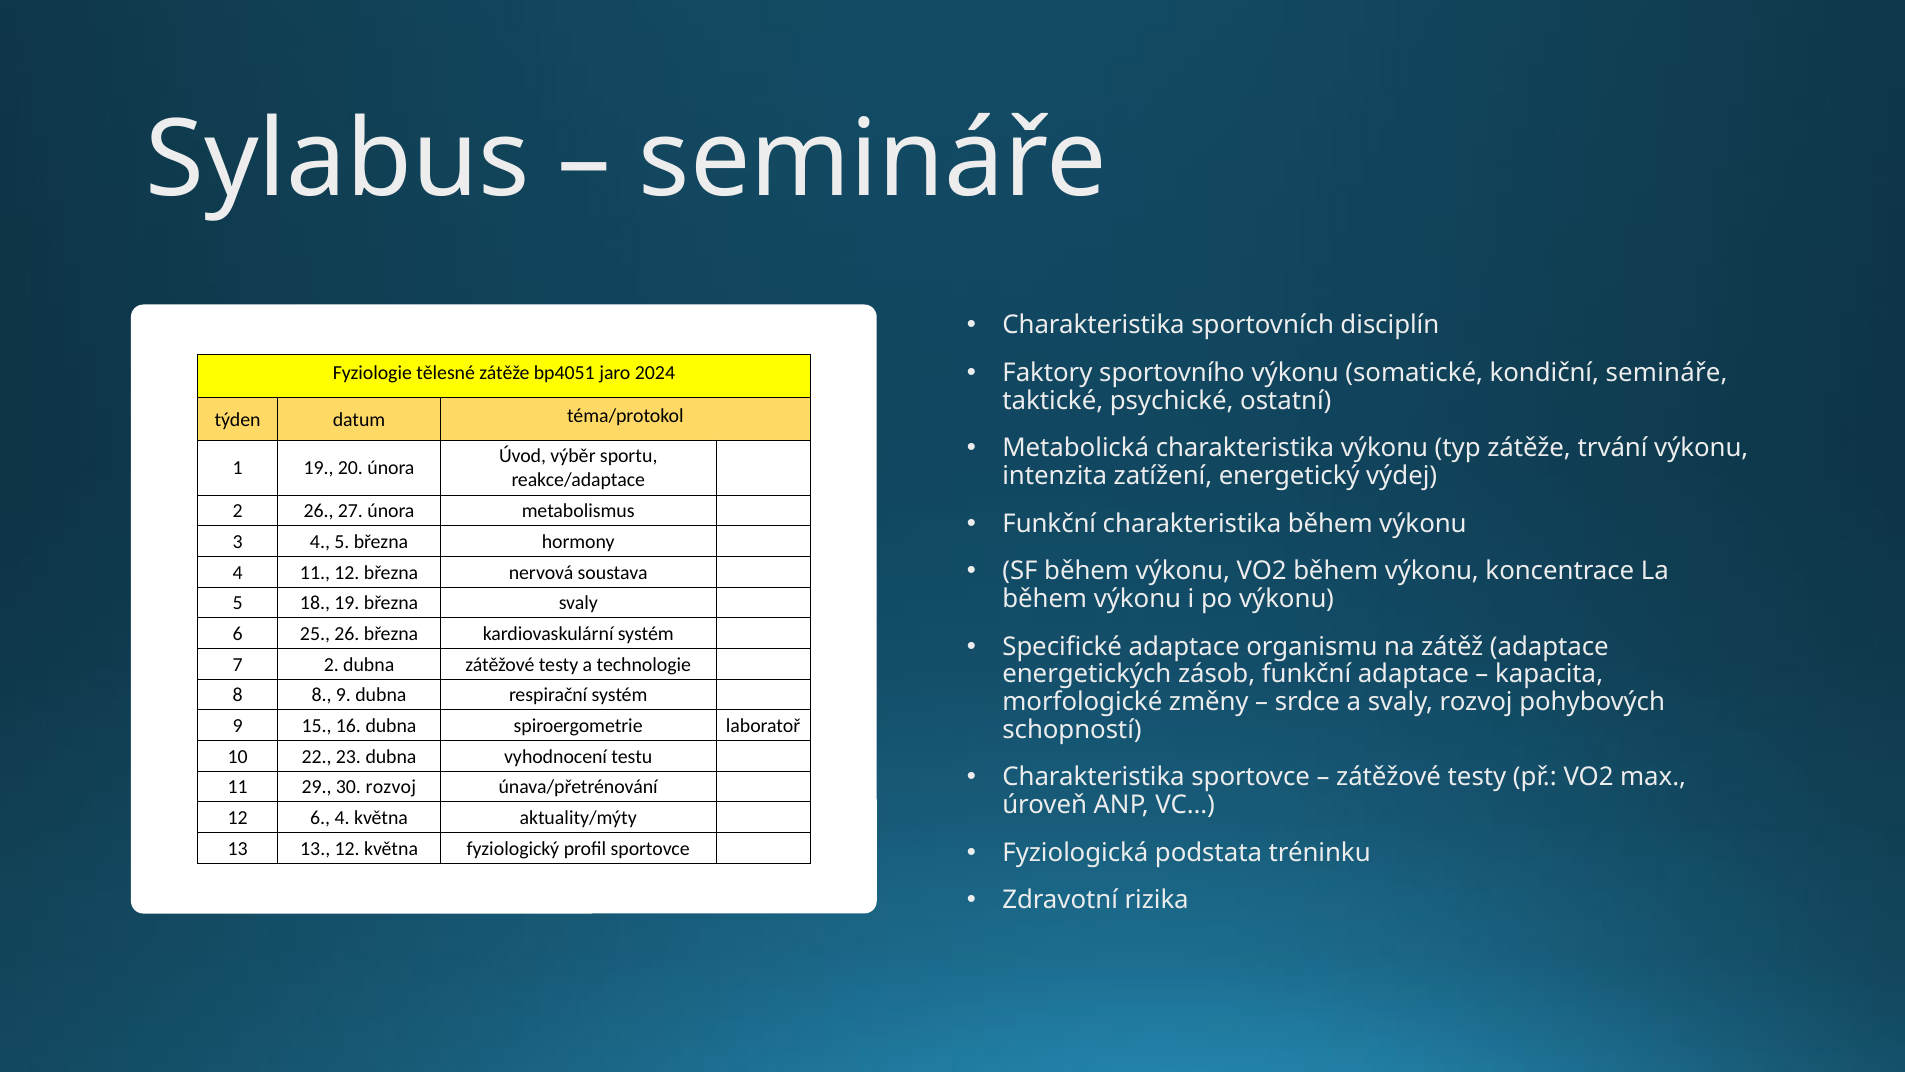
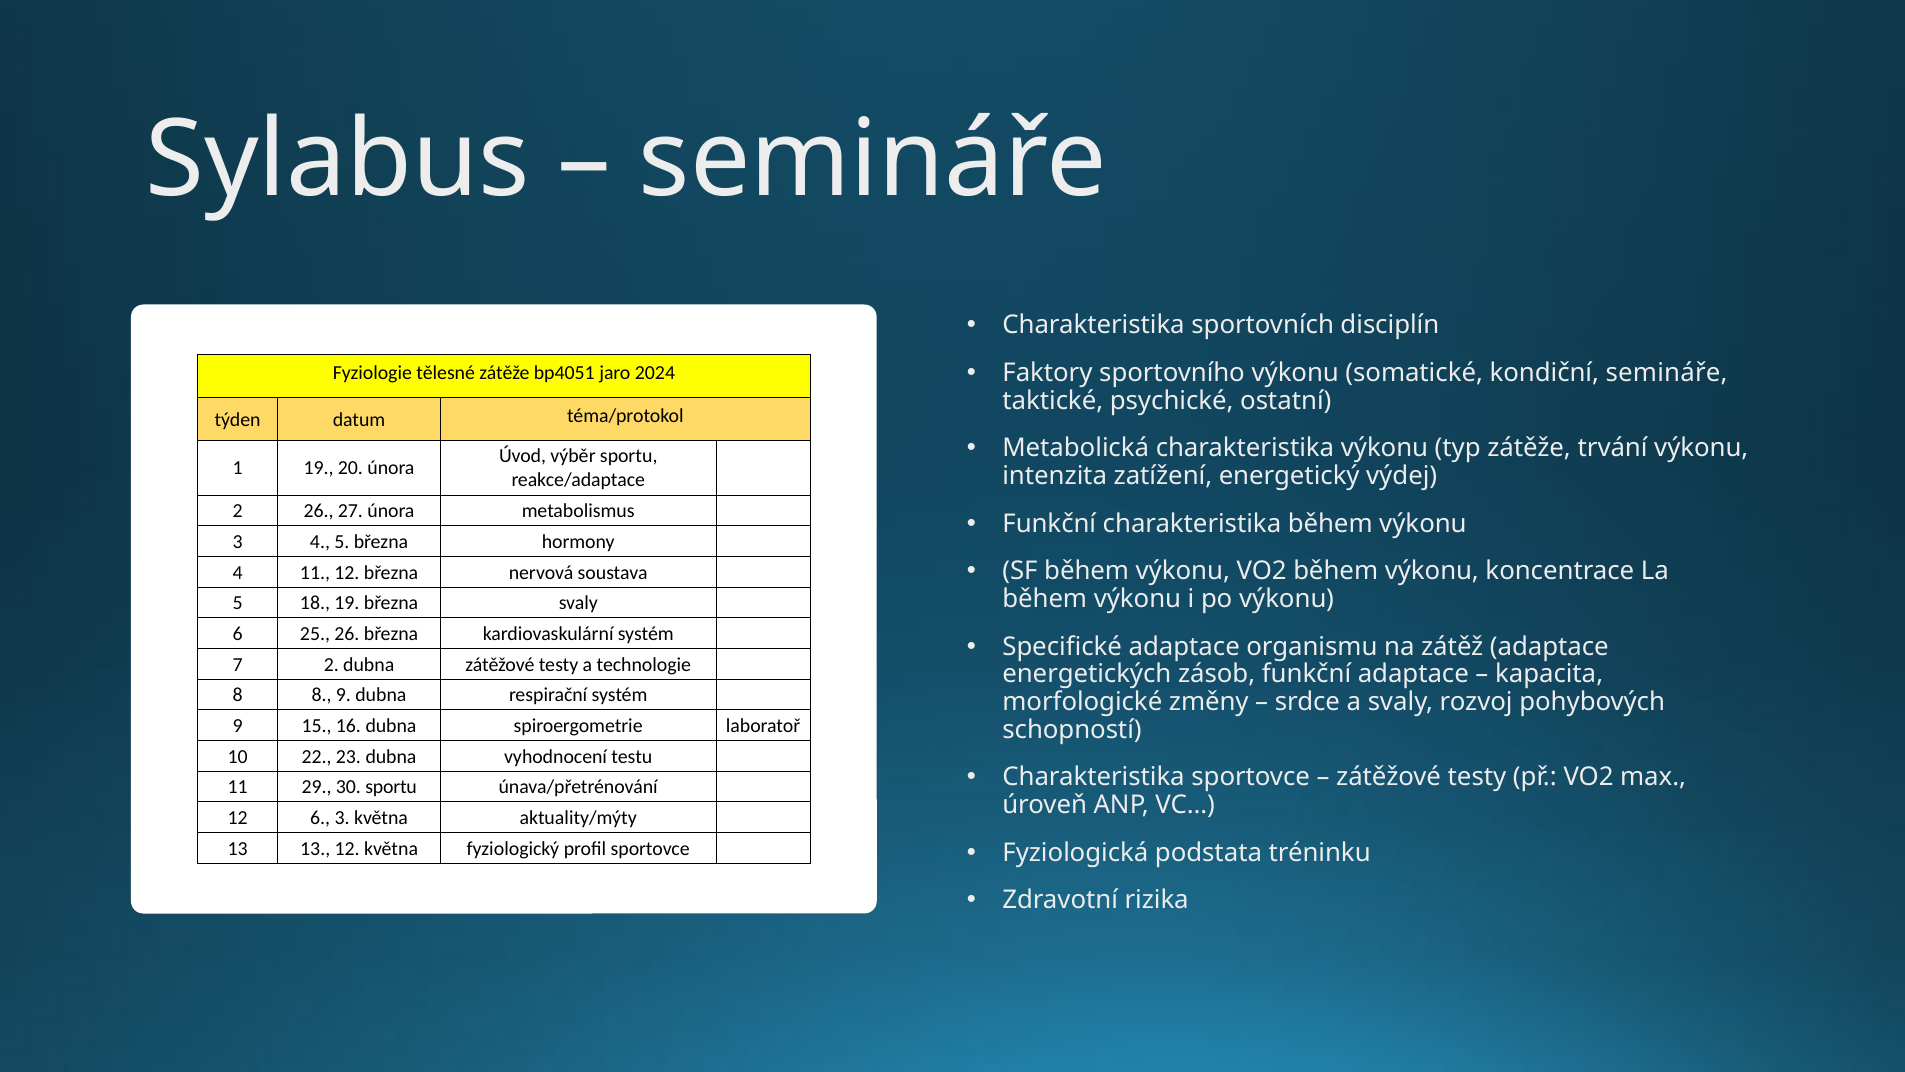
30 rozvoj: rozvoj -> sportu
6 4: 4 -> 3
